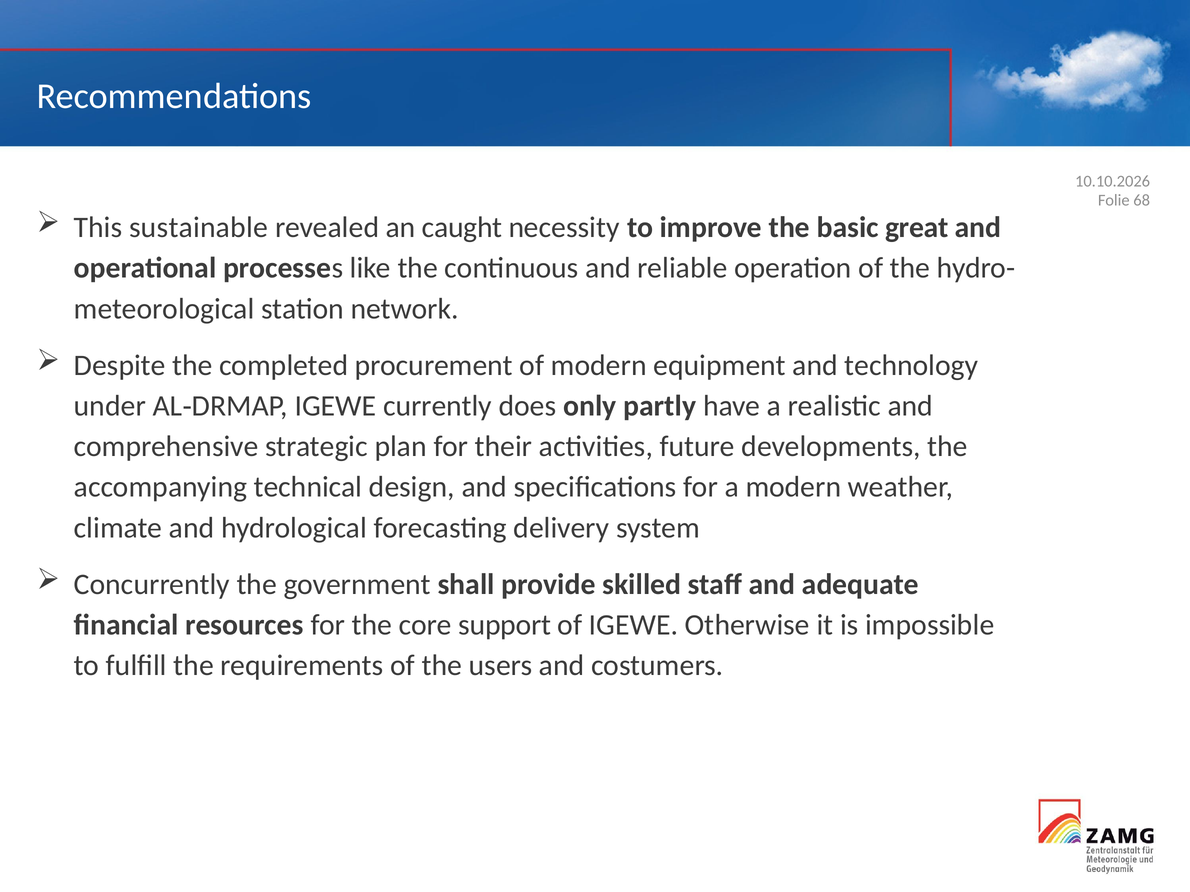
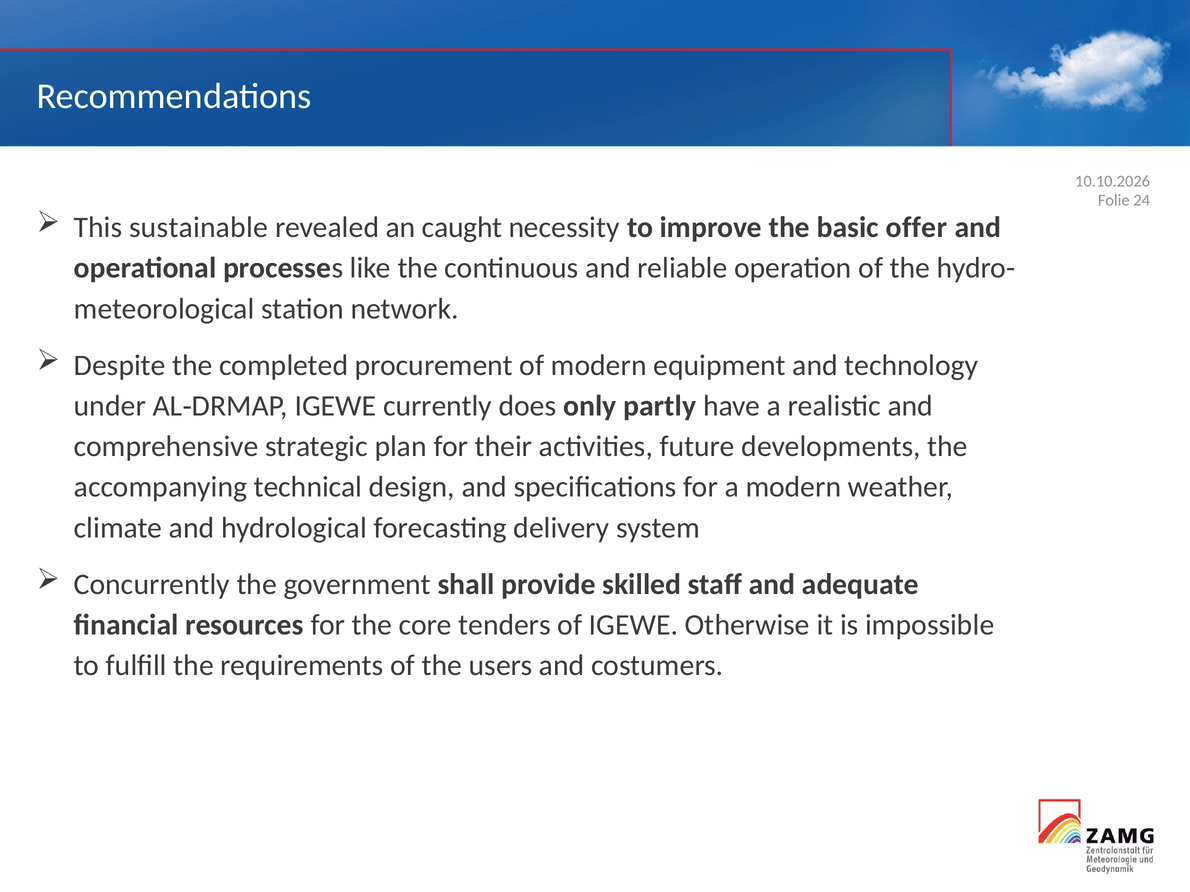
68: 68 -> 24
great: great -> offer
support: support -> tenders
